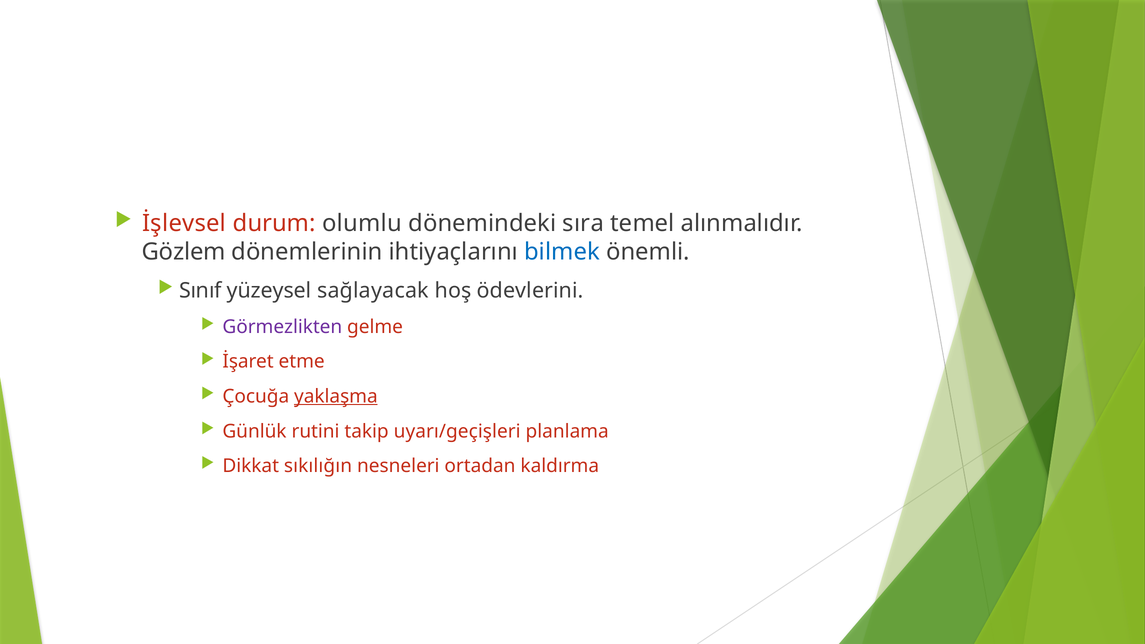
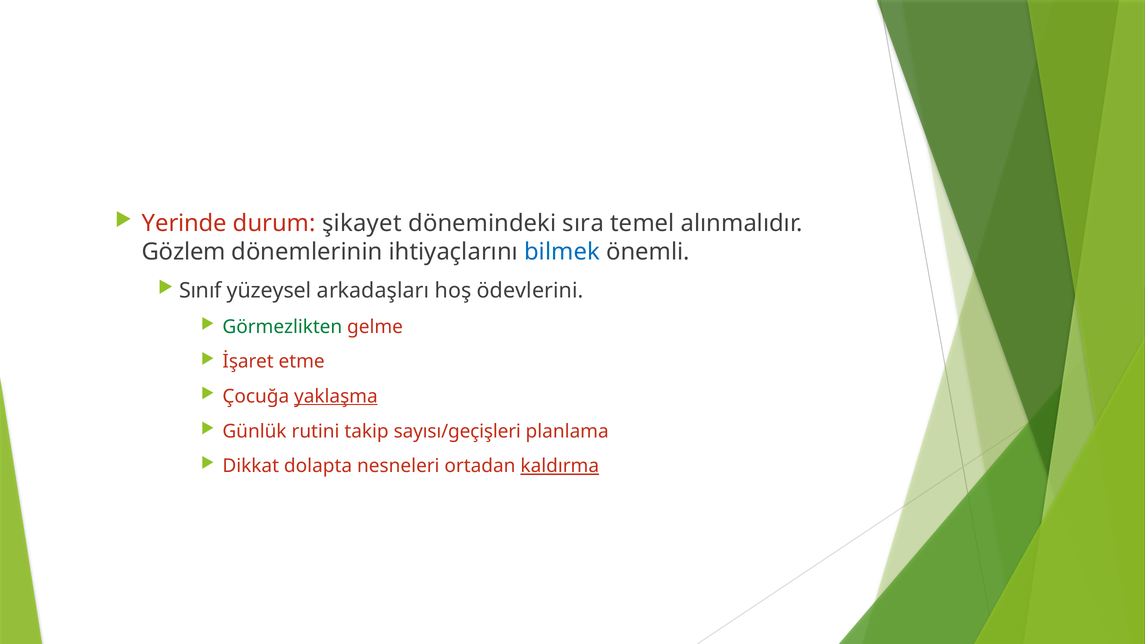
İşlevsel: İşlevsel -> Yerinde
olumlu: olumlu -> şikayet
sağlayacak: sağlayacak -> arkadaşları
Görmezlikten colour: purple -> green
uyarı/geçişleri: uyarı/geçişleri -> sayısı/geçişleri
sıkılığın: sıkılığın -> dolapta
kaldırma underline: none -> present
